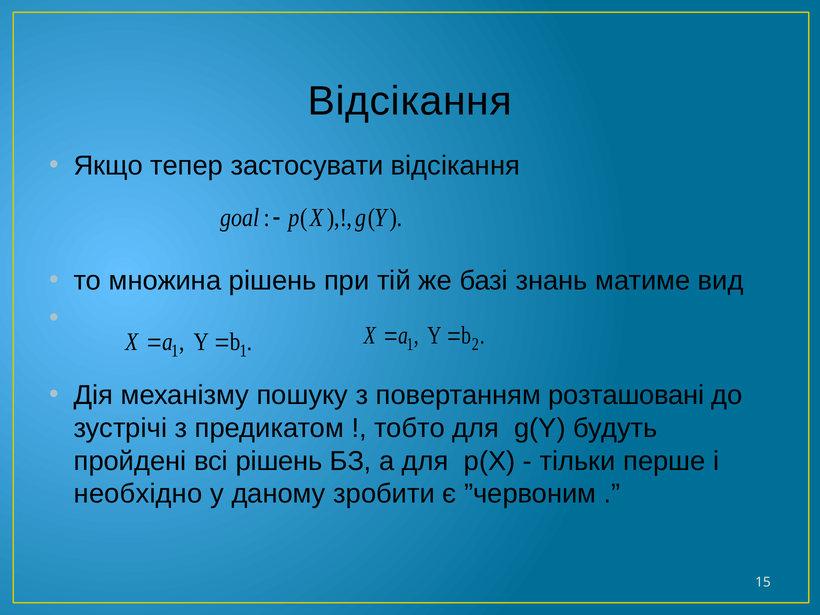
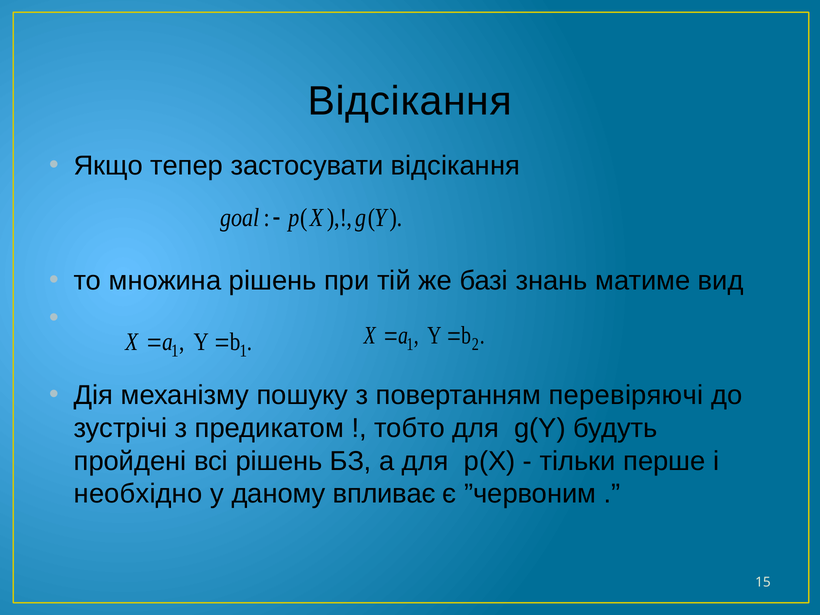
розташовані: розташовані -> перевіряючі
зробити: зробити -> впливає
